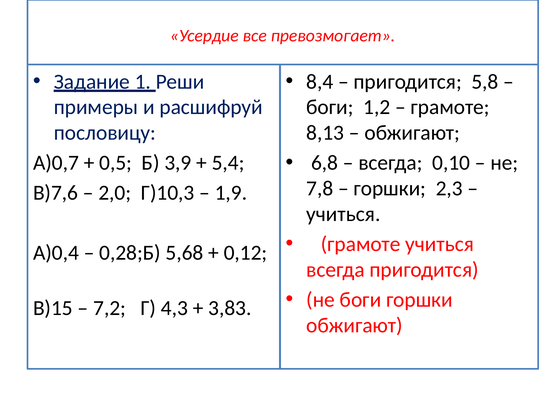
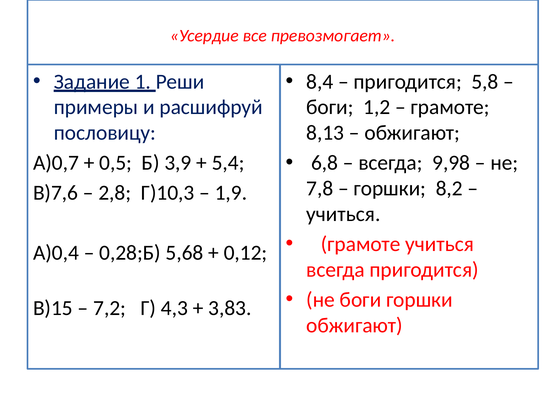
0,10: 0,10 -> 9,98
2,3: 2,3 -> 8,2
2,0: 2,0 -> 2,8
